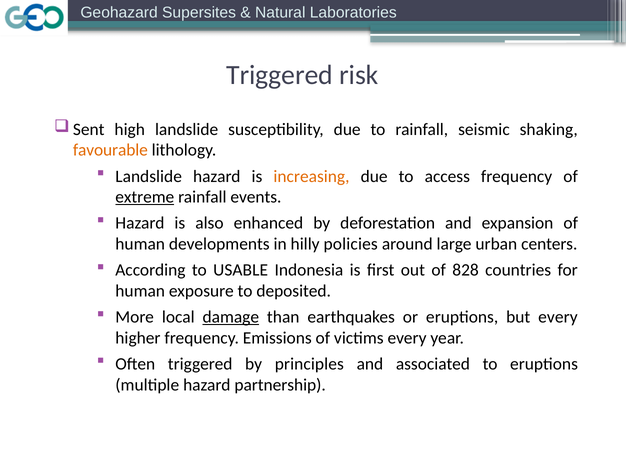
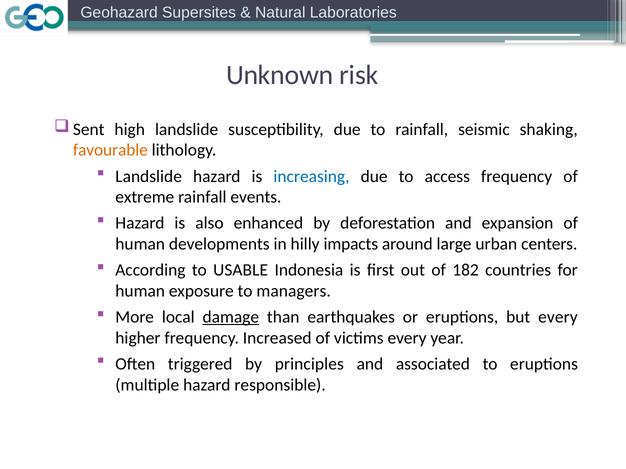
Triggered at (280, 75): Triggered -> Unknown
increasing colour: orange -> blue
extreme underline: present -> none
policies: policies -> impacts
828: 828 -> 182
deposited: deposited -> managers
Emissions: Emissions -> Increased
partnership: partnership -> responsible
